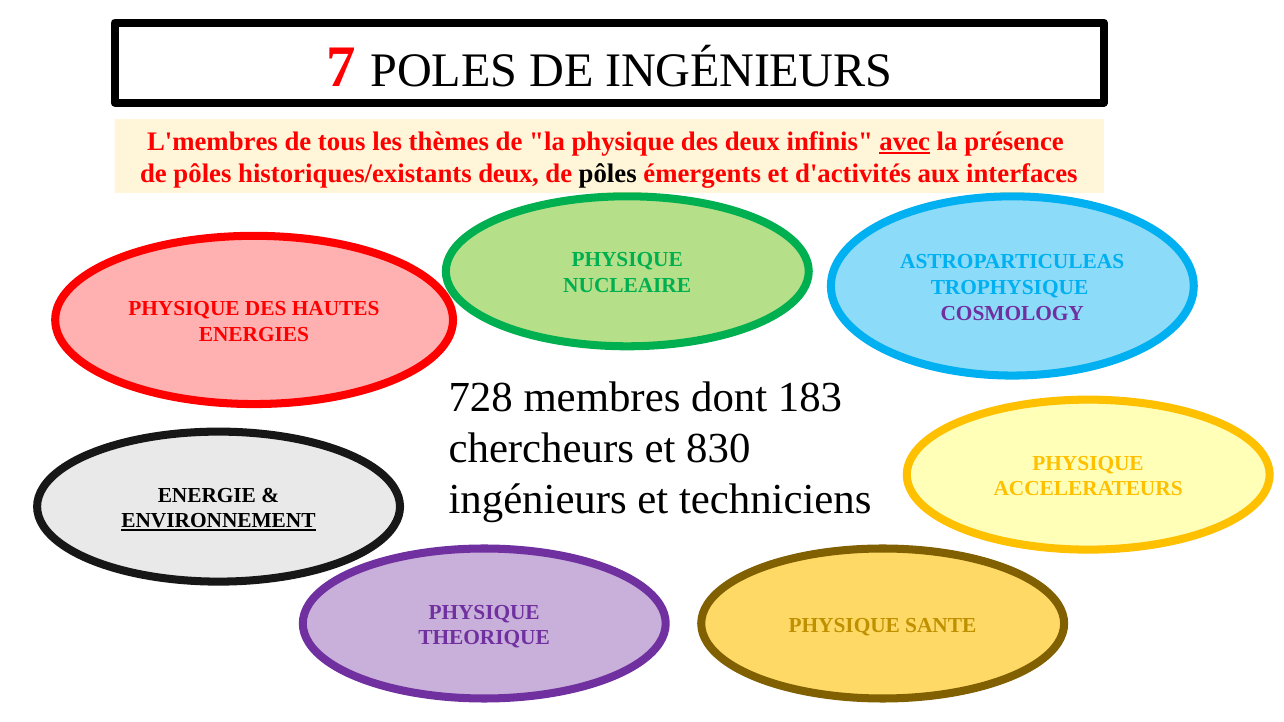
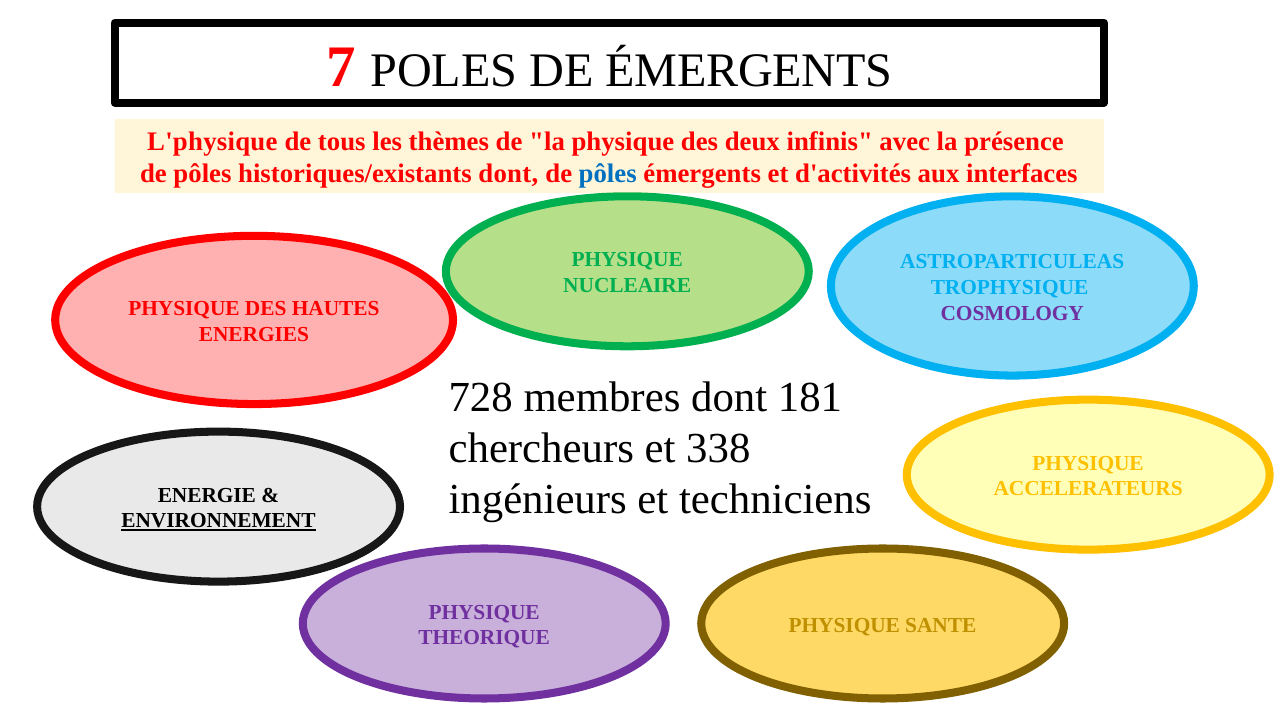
DE INGÉNIEURS: INGÉNIEURS -> ÉMERGENTS
L'membres: L'membres -> L'physique
avec underline: present -> none
historiques/existants deux: deux -> dont
pôles at (608, 174) colour: black -> blue
183: 183 -> 181
830: 830 -> 338
